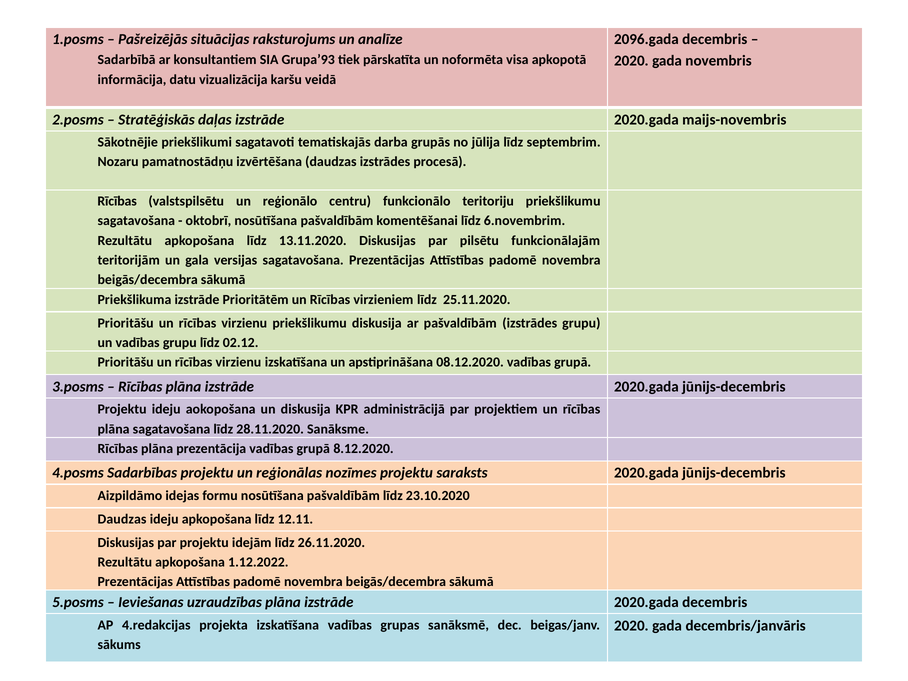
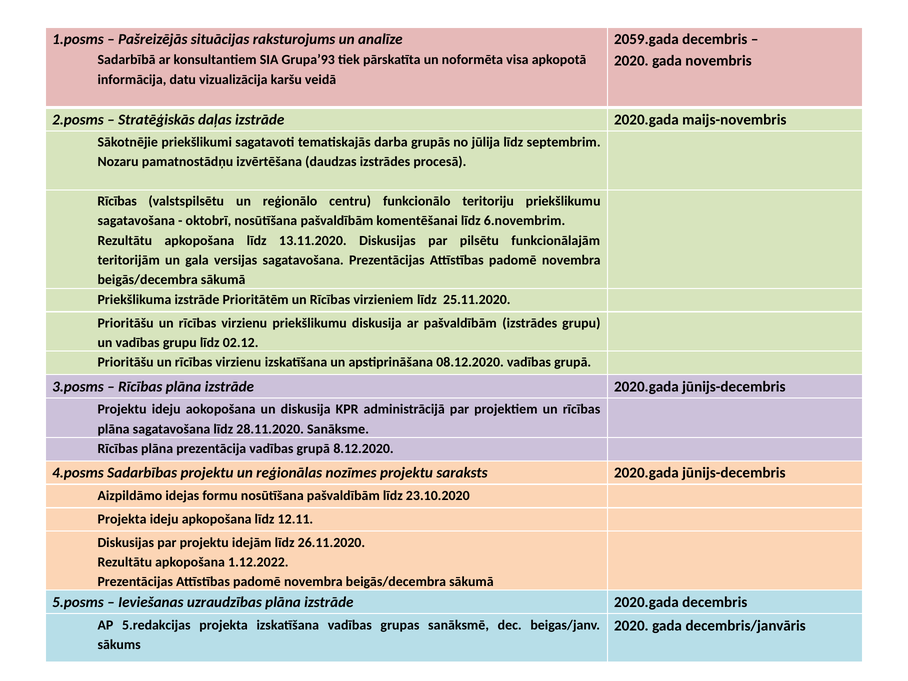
2096.gada: 2096.gada -> 2059.gada
Daudzas at (122, 519): Daudzas -> Projekta
4.redakcijas: 4.redakcijas -> 5.redakcijas
